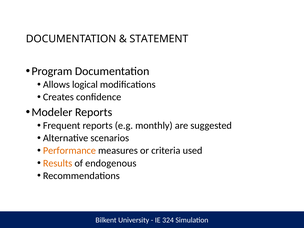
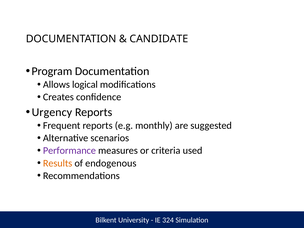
STATEMENT: STATEMENT -> CANDIDATE
Modeler: Modeler -> Urgency
Performance colour: orange -> purple
